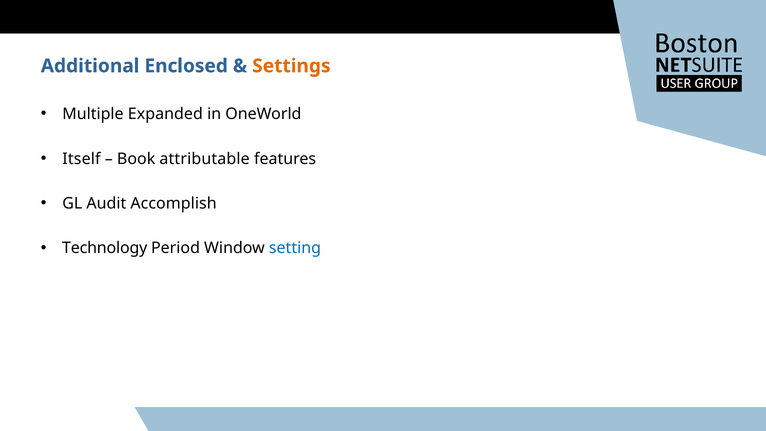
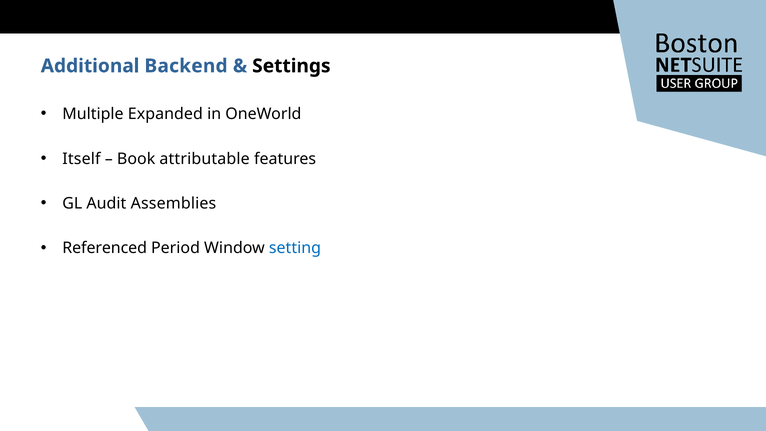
Enclosed: Enclosed -> Backend
Settings colour: orange -> black
Accomplish: Accomplish -> Assemblies
Technology: Technology -> Referenced
